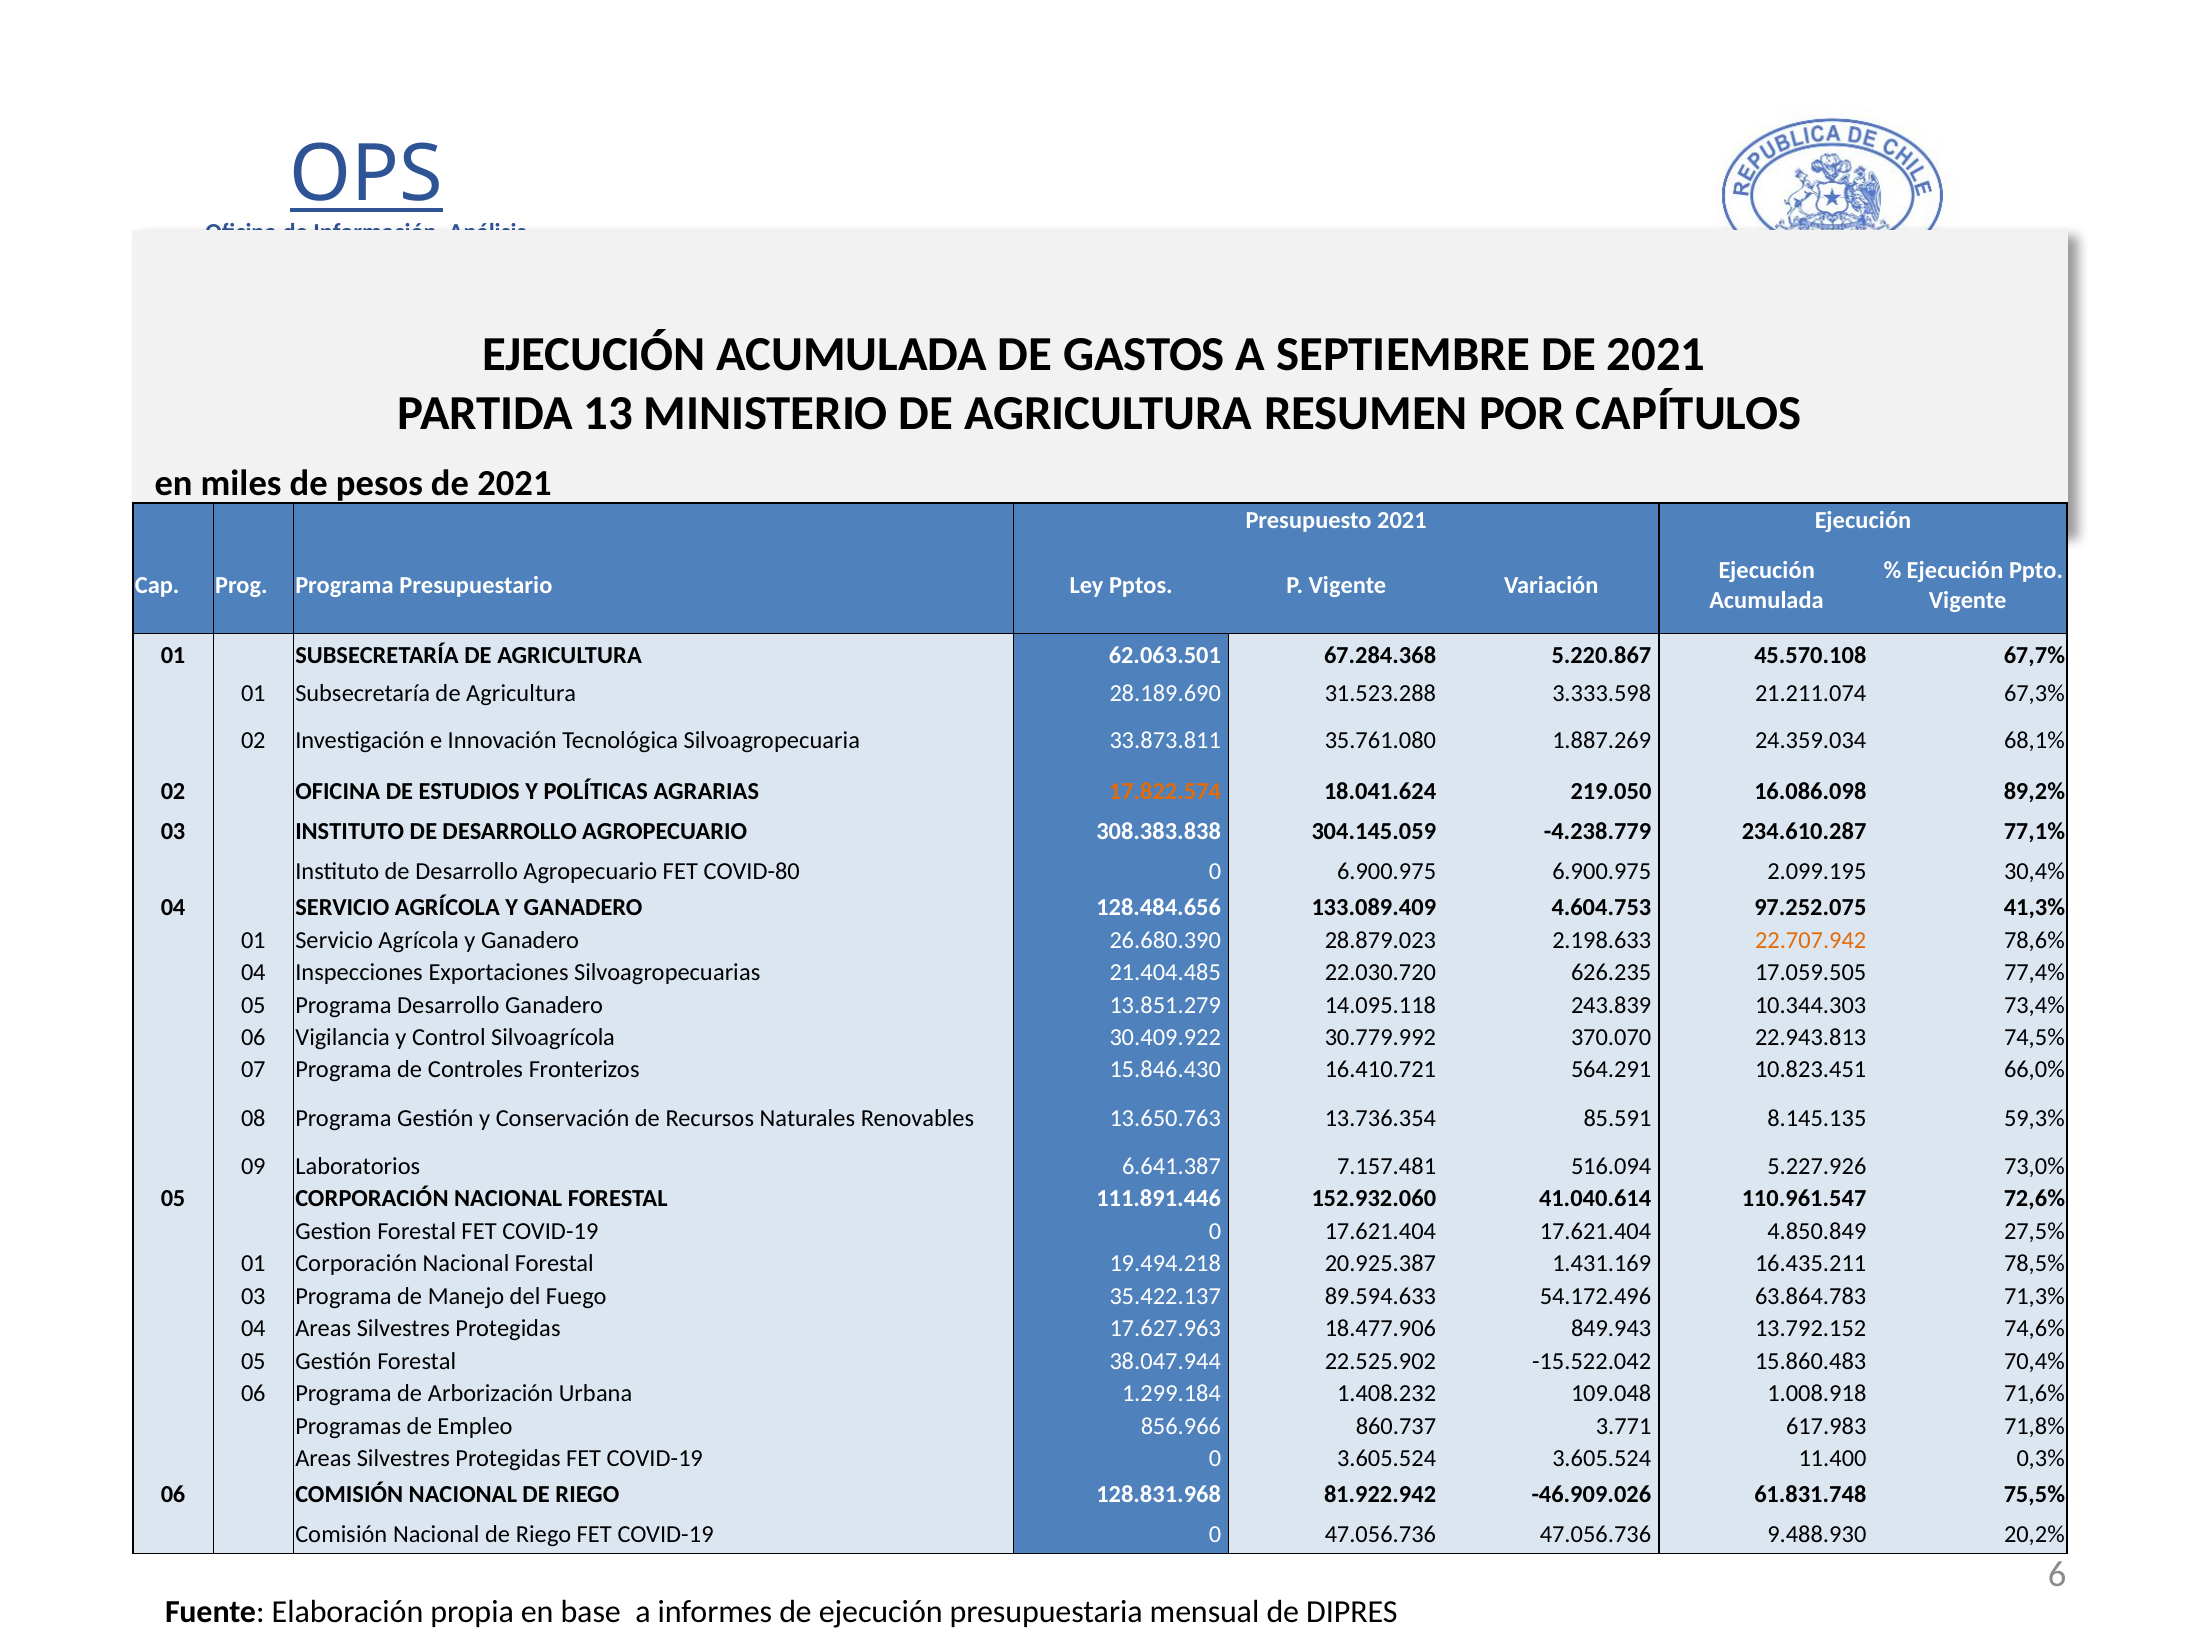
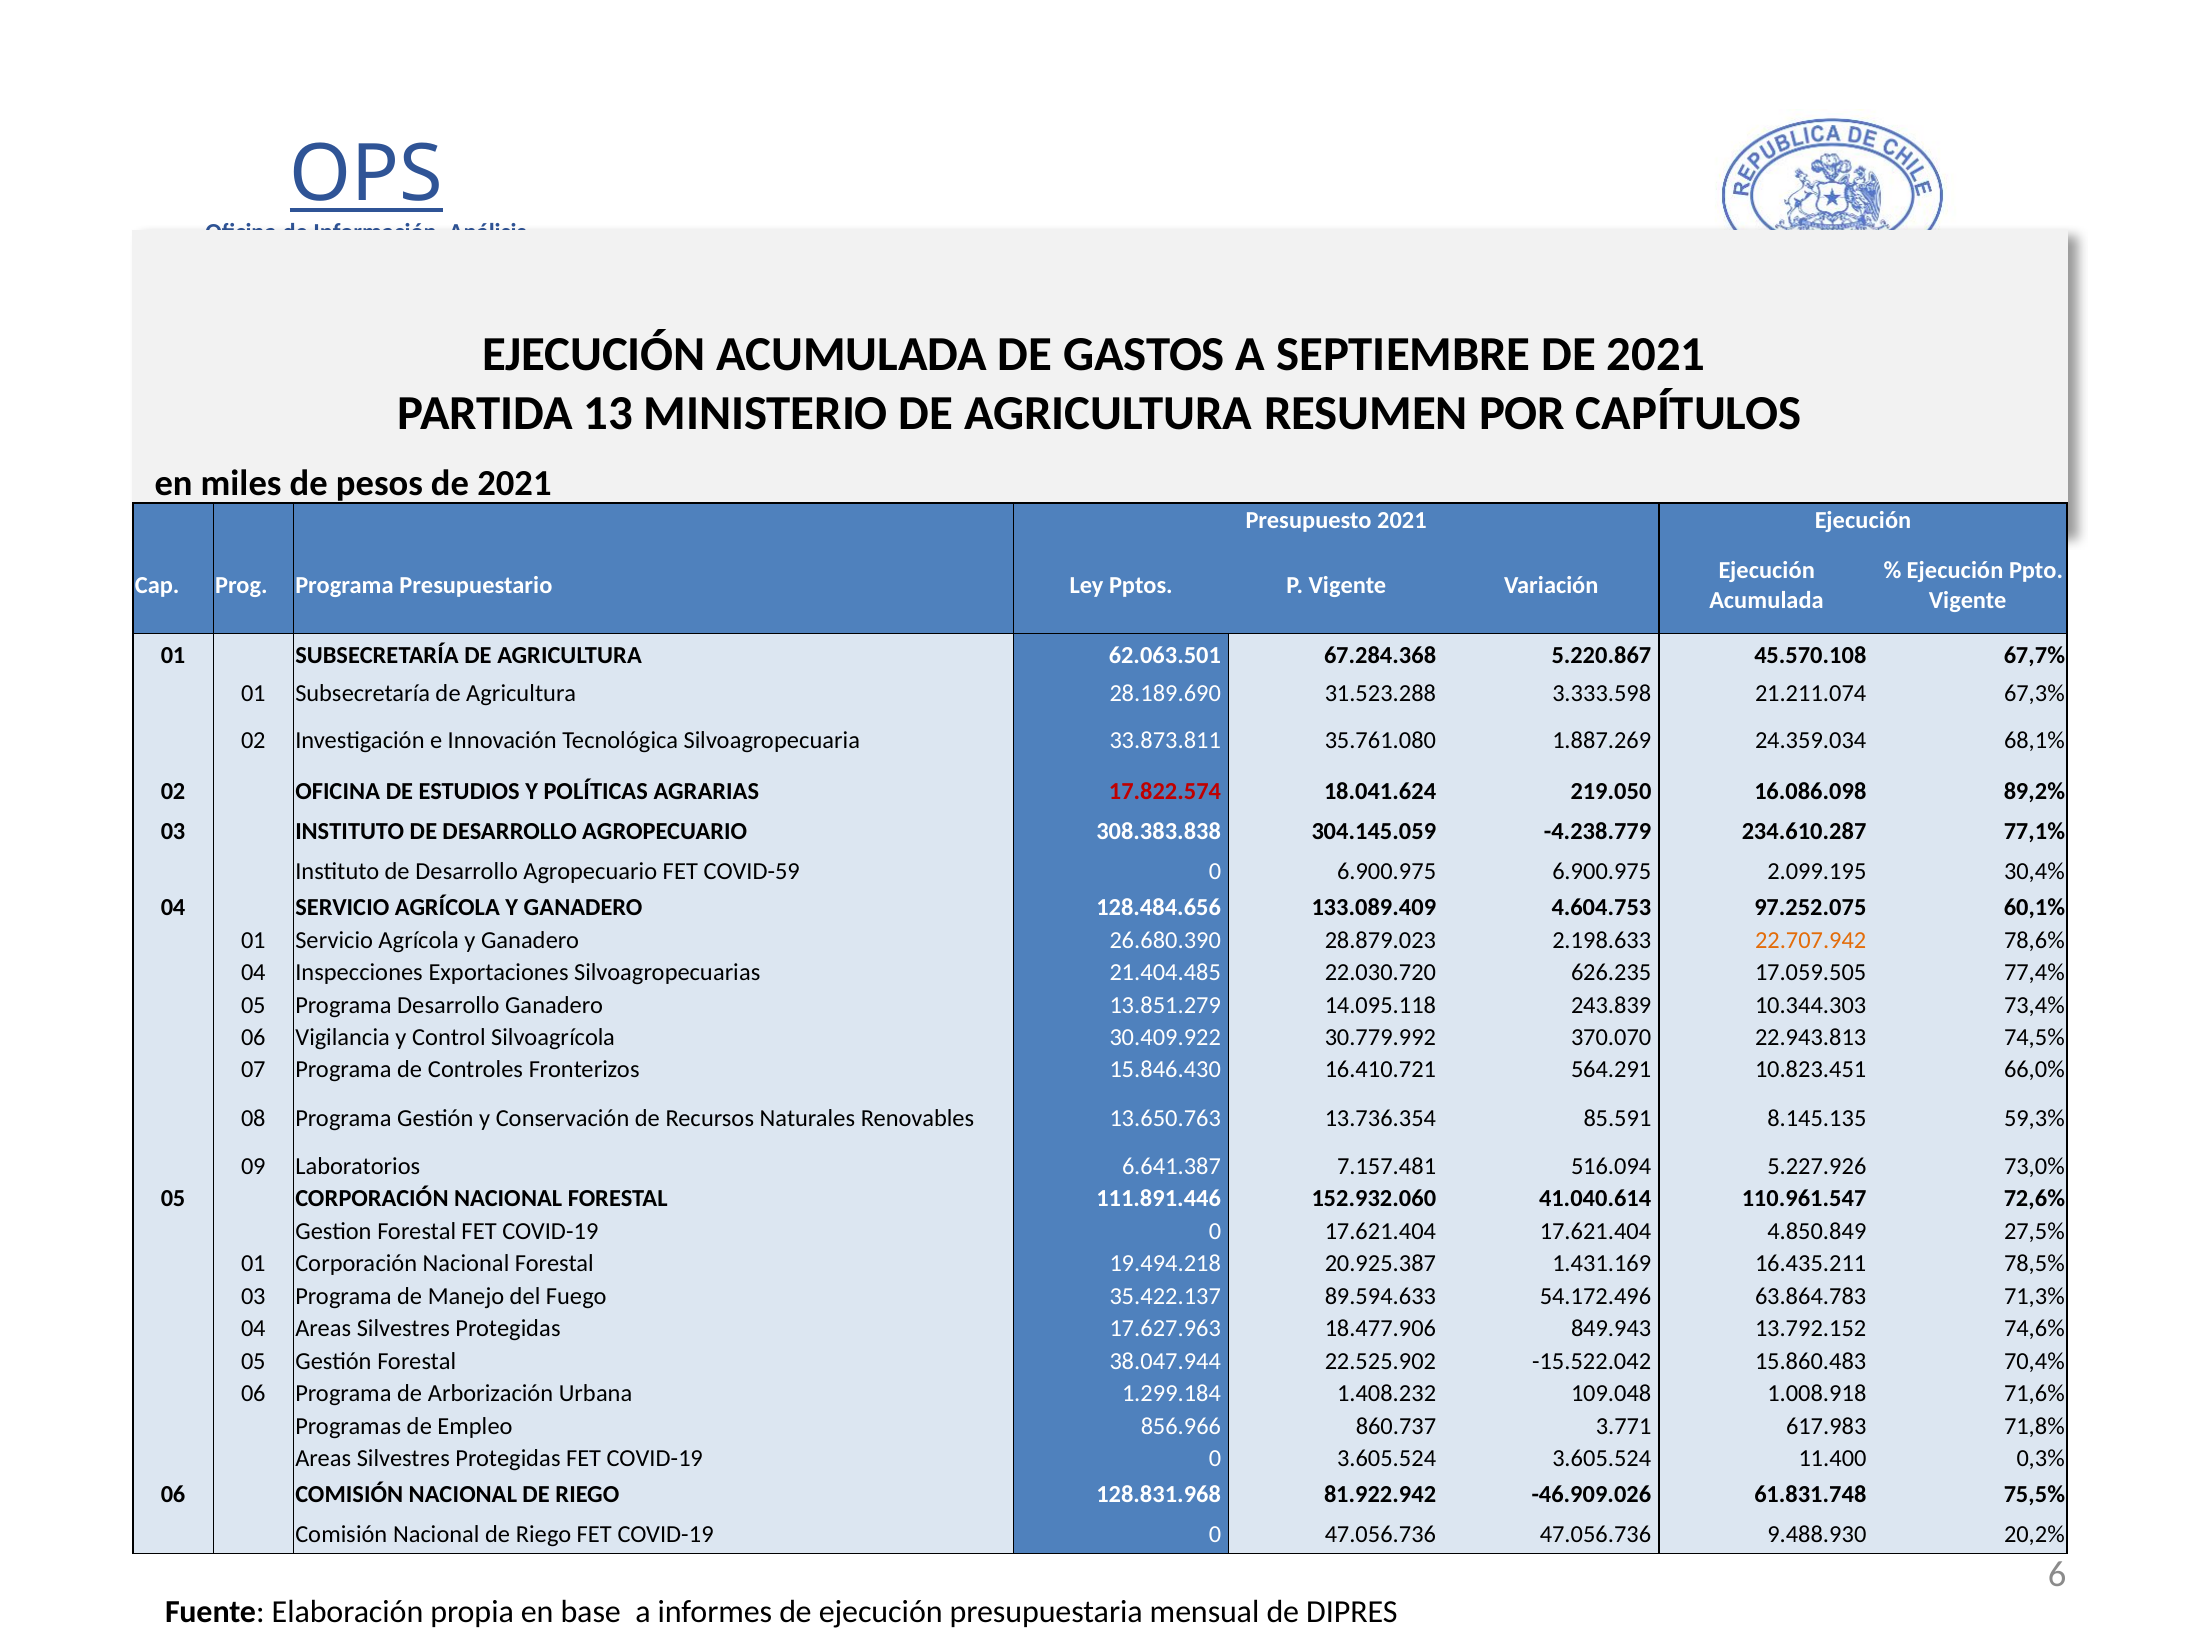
17.822.574 colour: orange -> red
COVID-80: COVID-80 -> COVID-59
41,3%: 41,3% -> 60,1%
